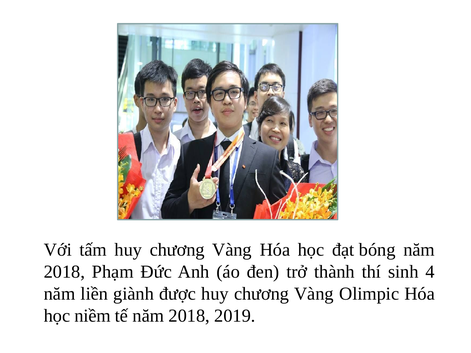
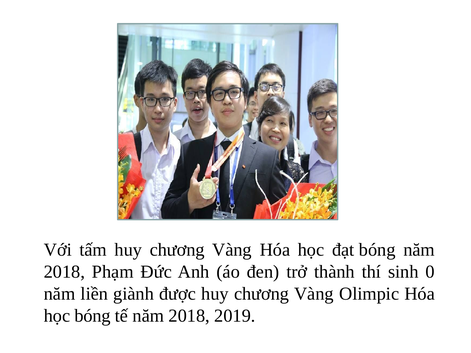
4: 4 -> 0
học niềm: niềm -> bóng
